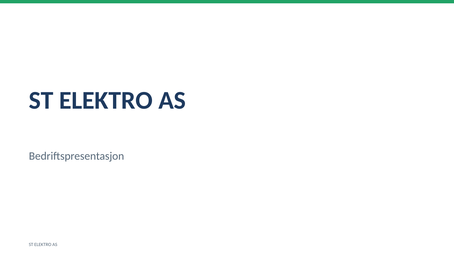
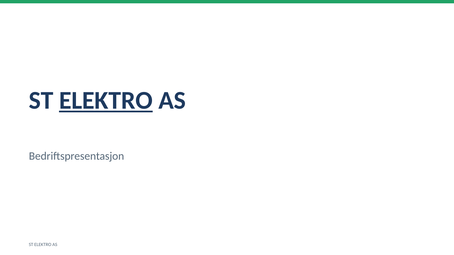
ELEKTRO at (106, 101) underline: none -> present
